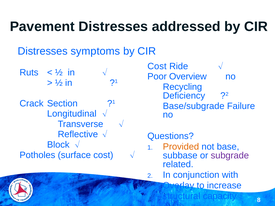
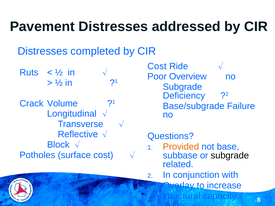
symptoms: symptoms -> completed
Recycling at (182, 87): Recycling -> Subgrade
Section: Section -> Volume
subgrade at (230, 156) colour: purple -> black
